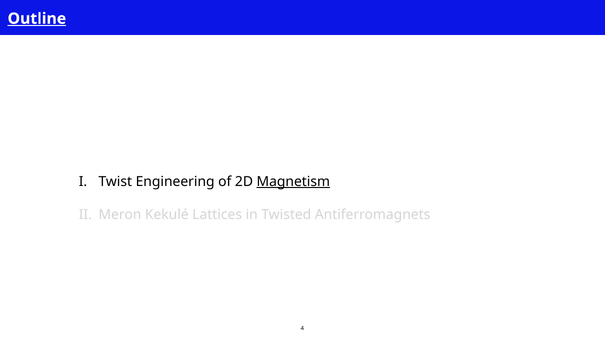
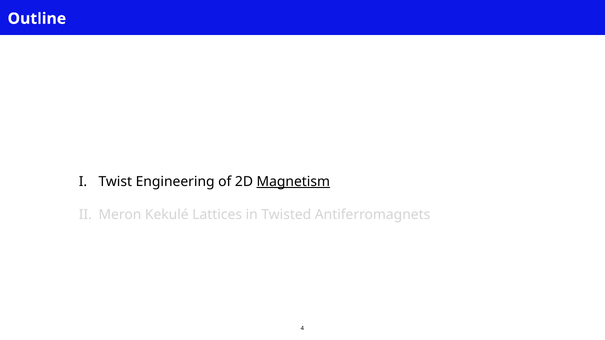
Outline underline: present -> none
